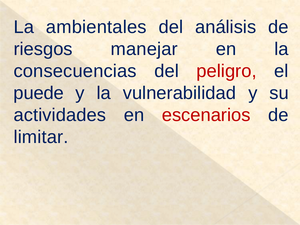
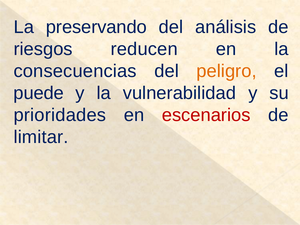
ambientales: ambientales -> preservando
manejar: manejar -> reducen
peligro colour: red -> orange
actividades: actividades -> prioridades
